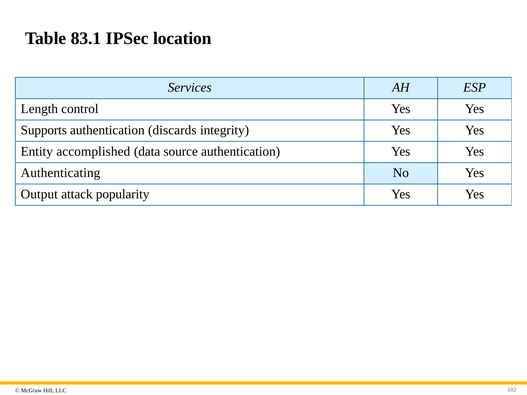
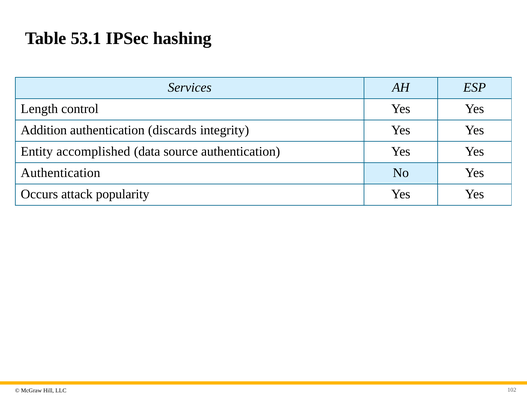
83.1: 83.1 -> 53.1
location: location -> hashing
Supports: Supports -> Addition
Authenticating at (61, 173): Authenticating -> Authentication
Output: Output -> Occurs
